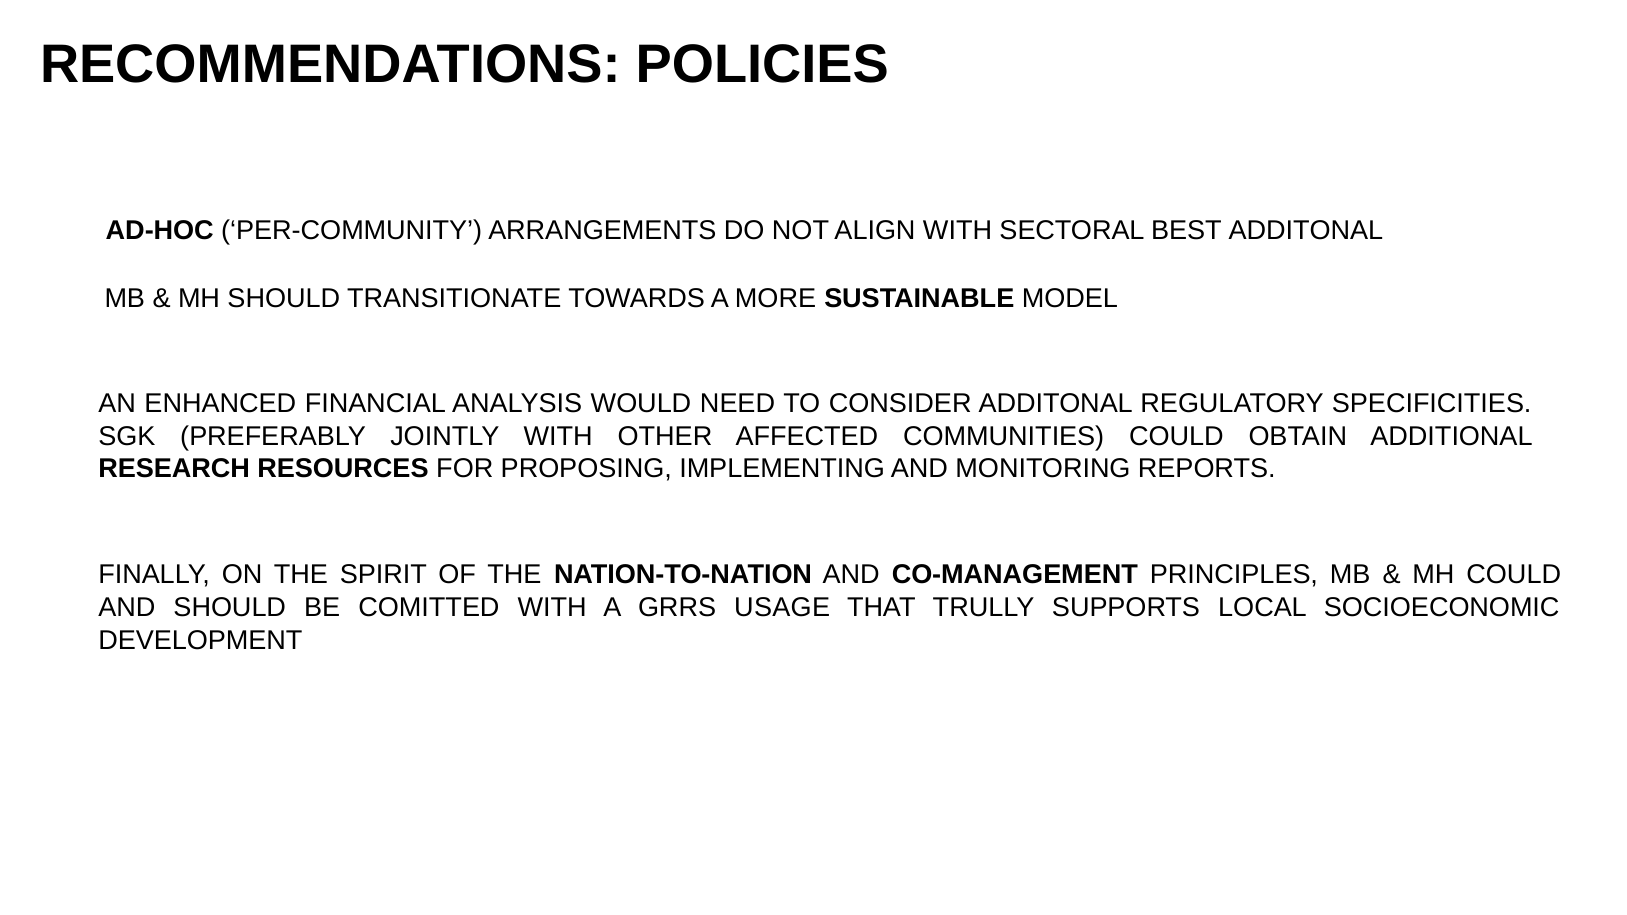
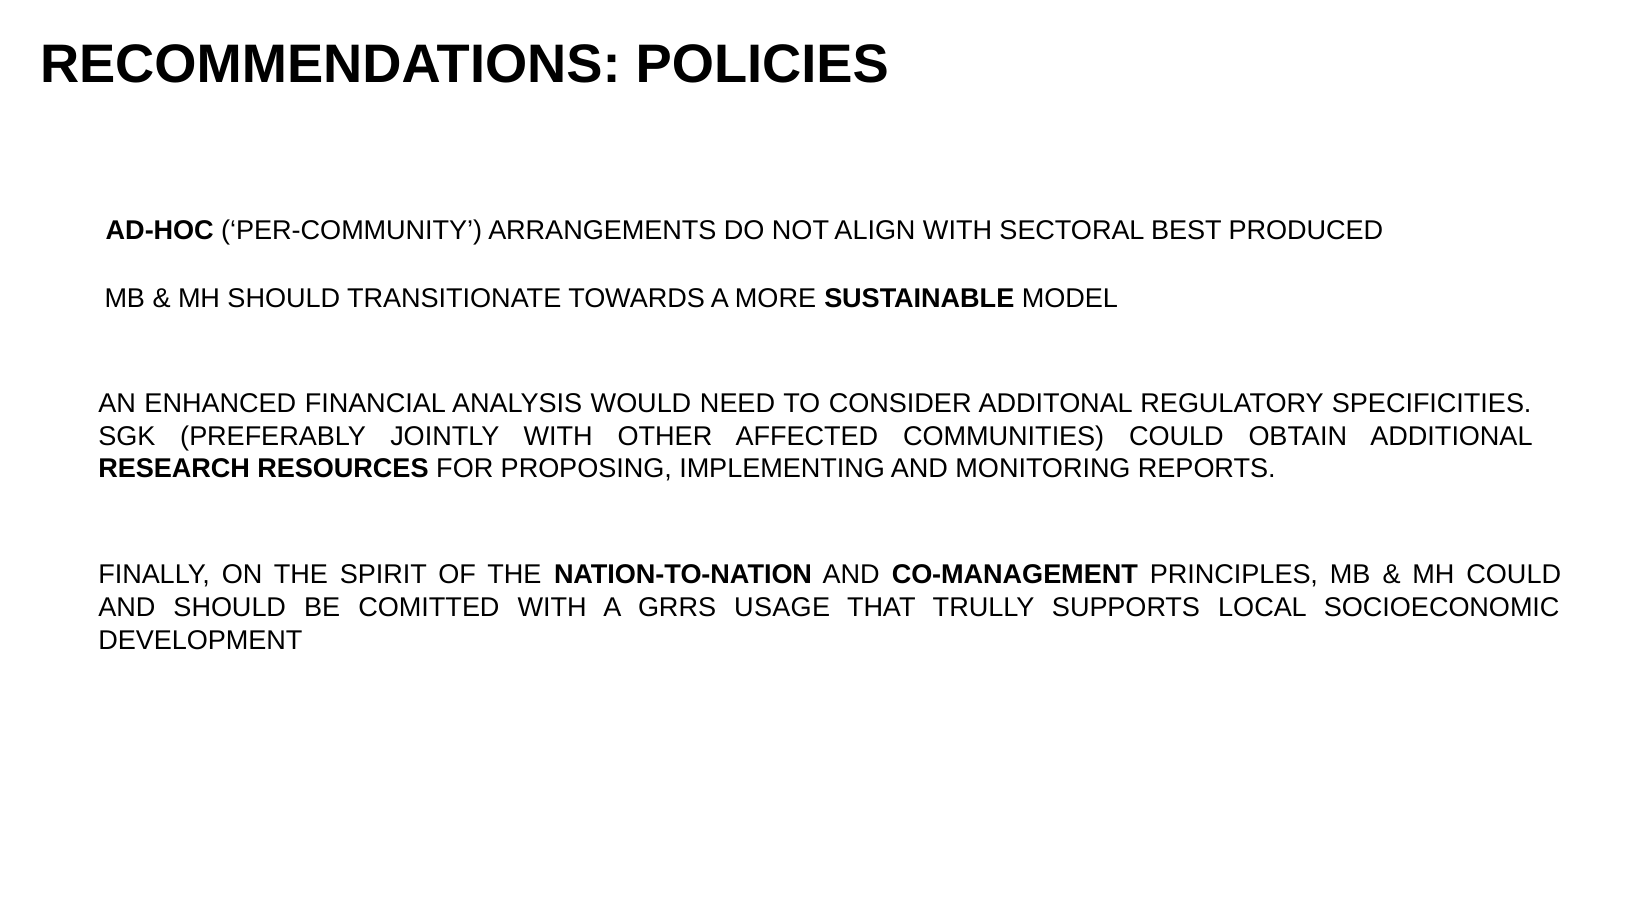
BEST ADDITONAL: ADDITONAL -> PRODUCED
